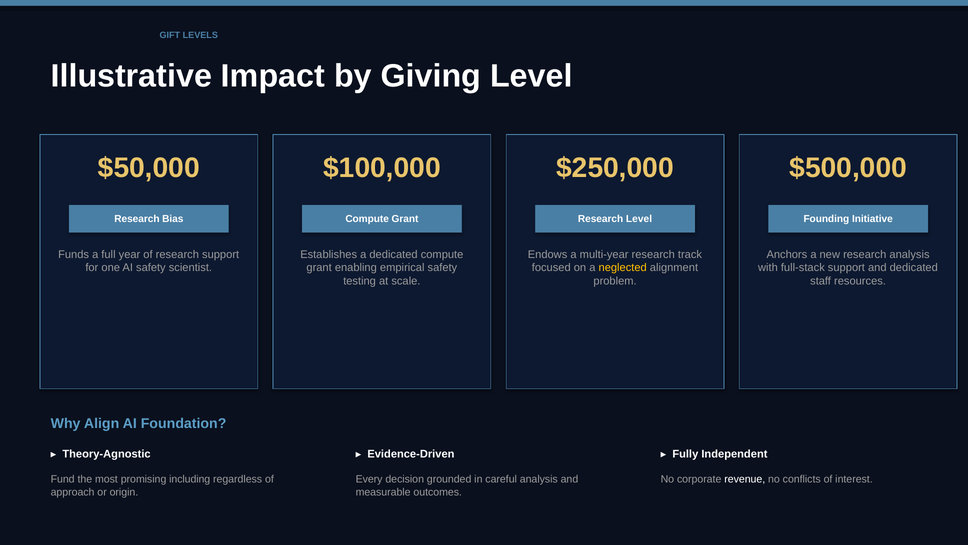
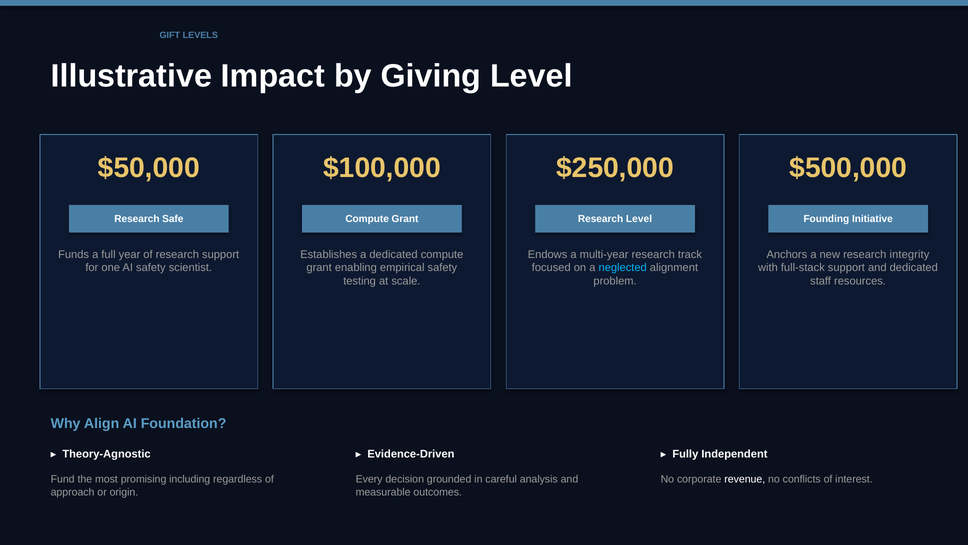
Bias: Bias -> Safe
research analysis: analysis -> integrity
neglected colour: yellow -> light blue
